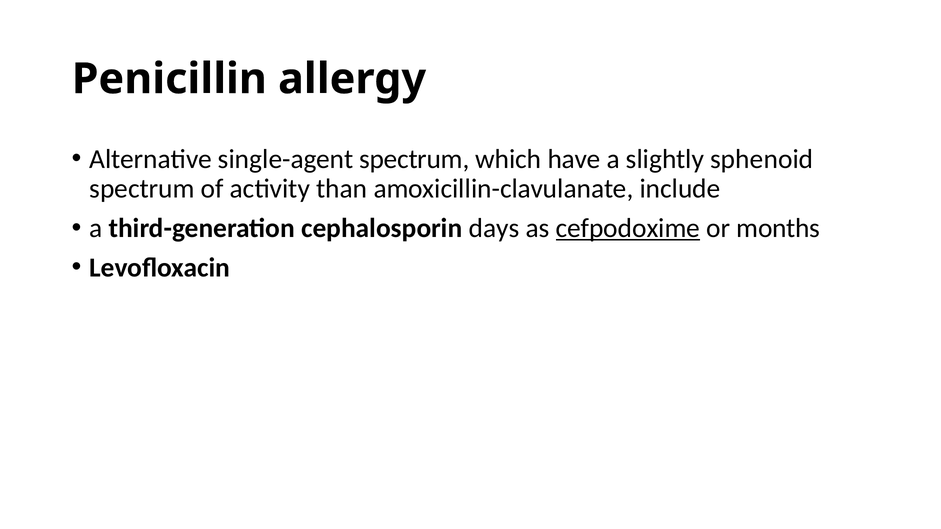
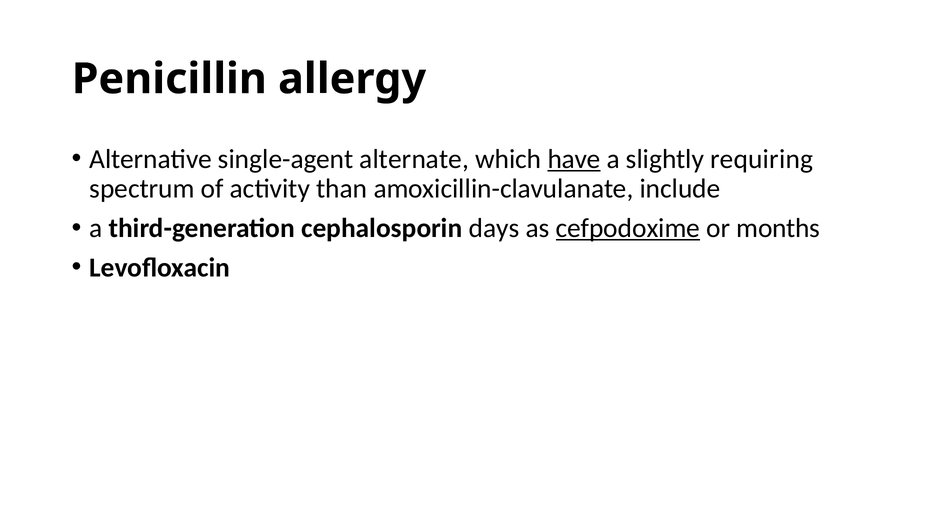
single-agent spectrum: spectrum -> alternate
have underline: none -> present
sphenoid: sphenoid -> requiring
